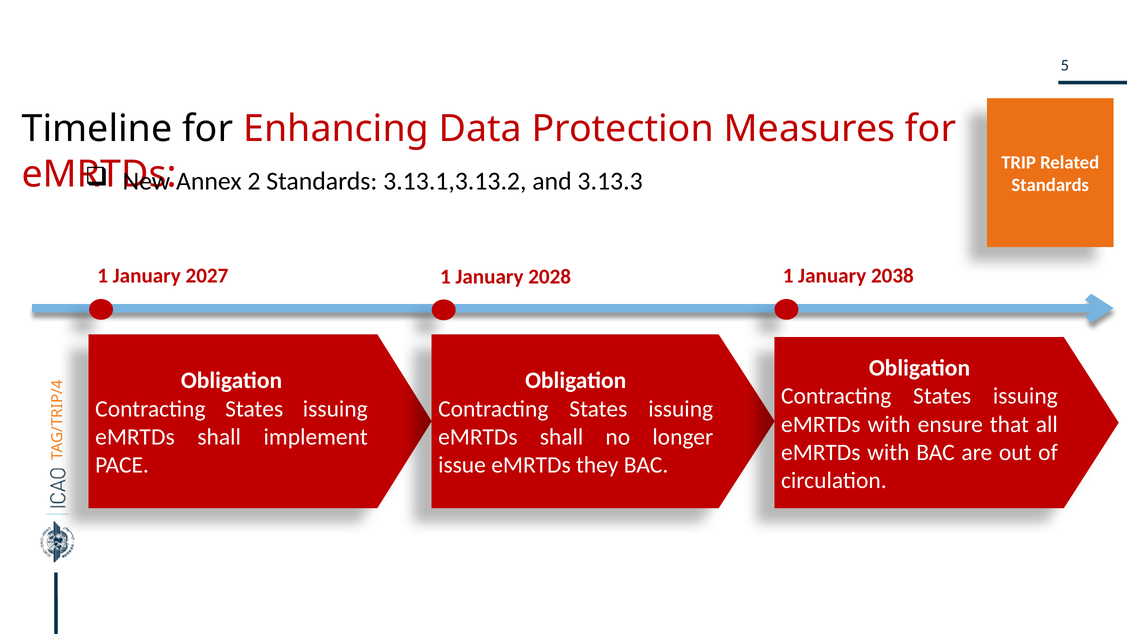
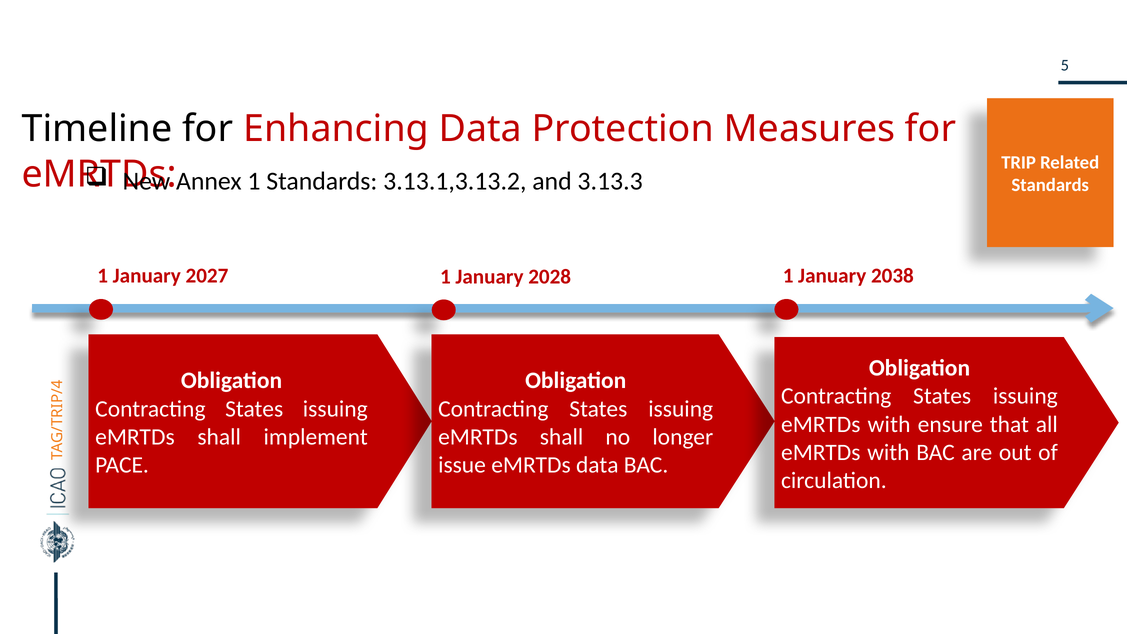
Annex 2: 2 -> 1
eMRTDs they: they -> data
